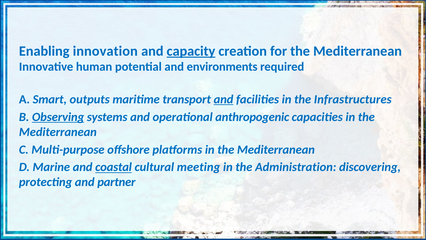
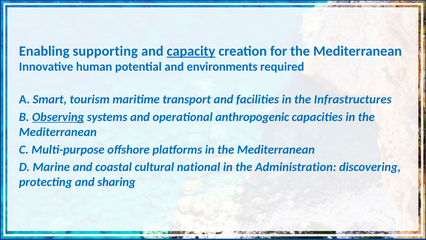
innovation: innovation -> supporting
outputs: outputs -> tourism
and at (224, 99) underline: present -> none
coastal underline: present -> none
meeting: meeting -> national
partner: partner -> sharing
